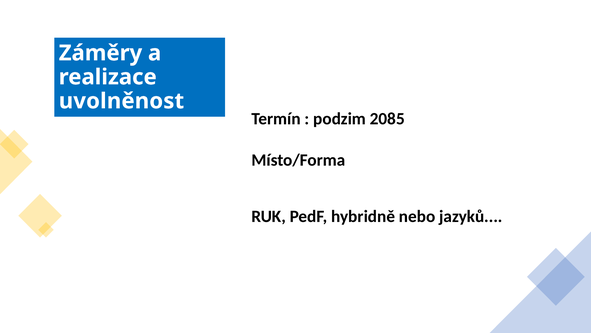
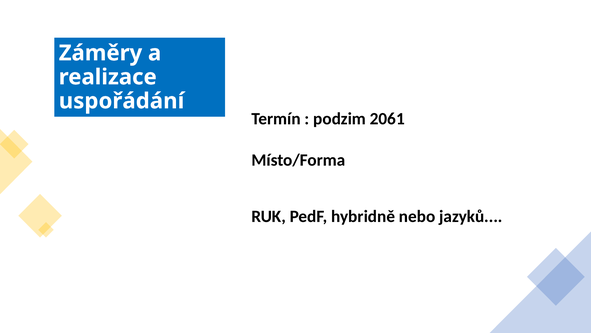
uvolněnost: uvolněnost -> uspořádání
2085: 2085 -> 2061
